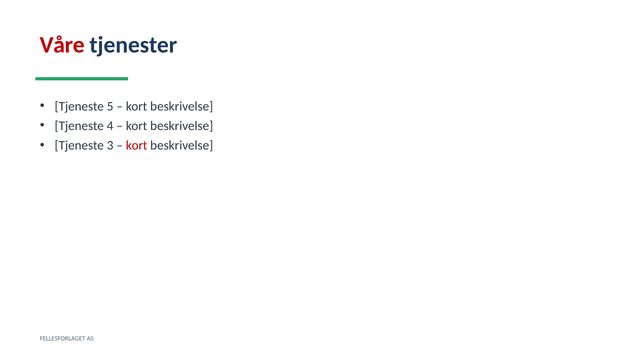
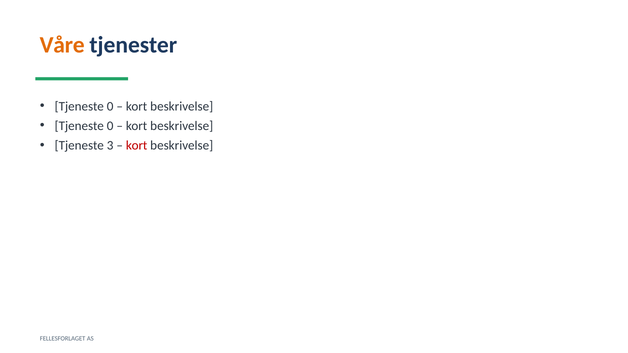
Våre colour: red -> orange
5 at (110, 106): 5 -> 0
4 at (110, 126): 4 -> 0
